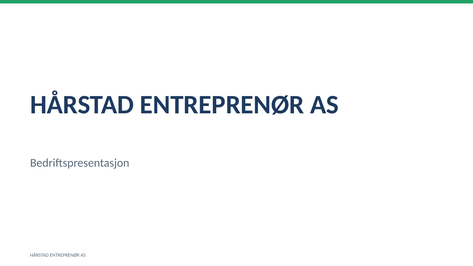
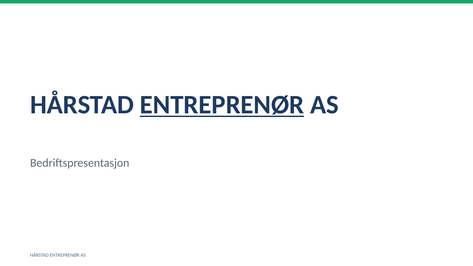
ENTREPRENØR at (222, 105) underline: none -> present
